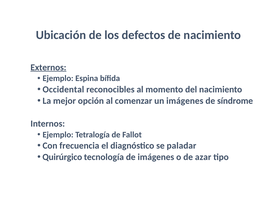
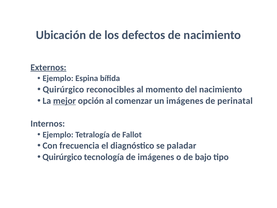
Occidental at (63, 89): Occidental -> Quirúrgico
mejor underline: none -> present
síndrome: síndrome -> perinatal
azar: azar -> bajo
